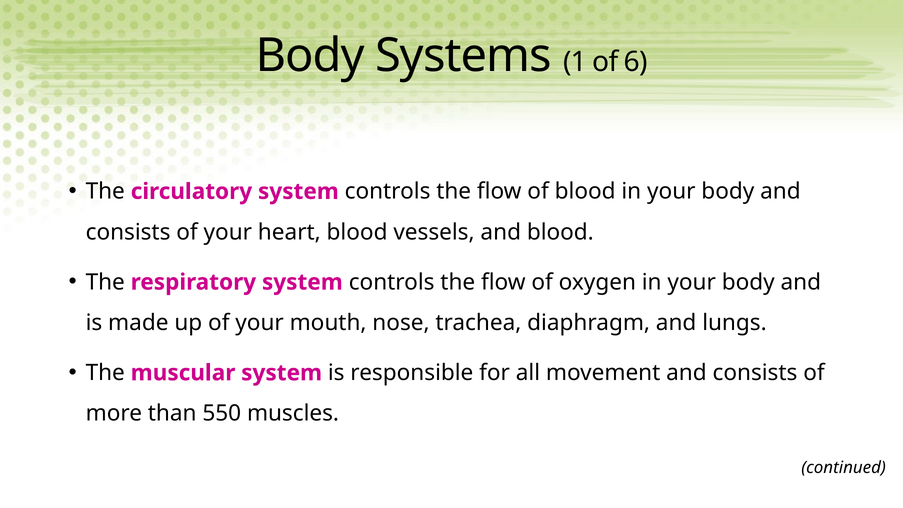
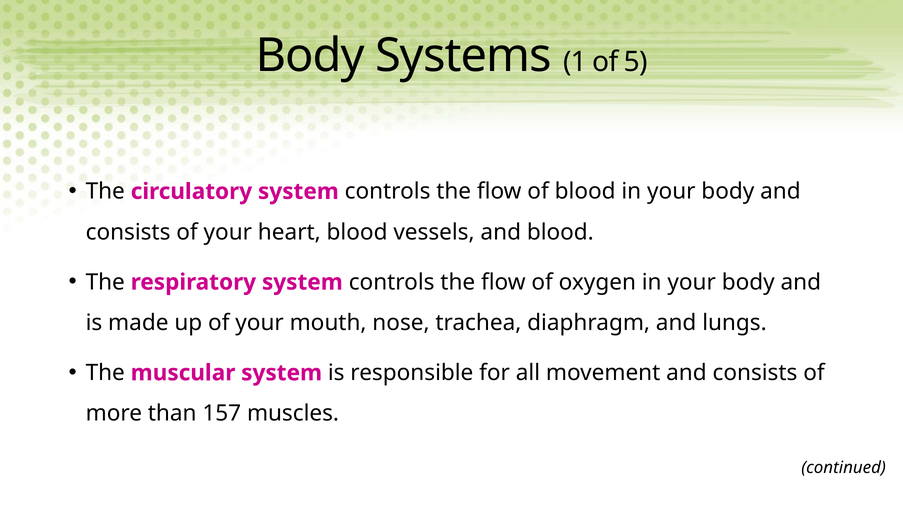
6: 6 -> 5
550: 550 -> 157
